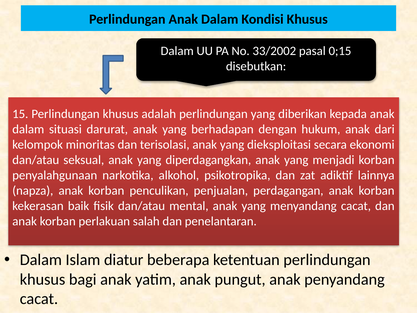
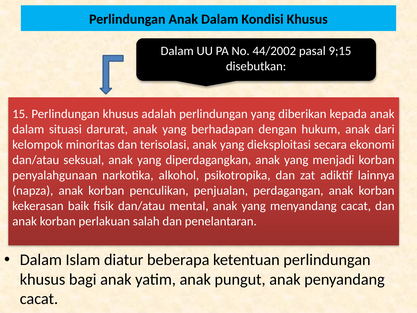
33/2002: 33/2002 -> 44/2002
0;15: 0;15 -> 9;15
